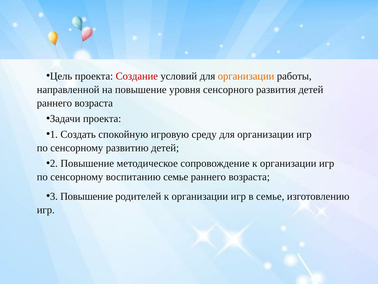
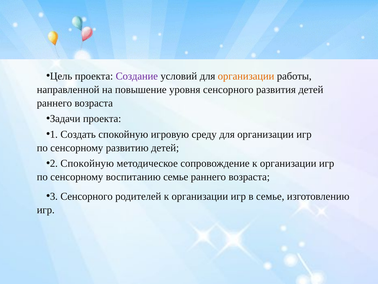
Создание colour: red -> purple
Повышение at (87, 163): Повышение -> Спокойную
Повышение at (87, 196): Повышение -> Сенсорного
